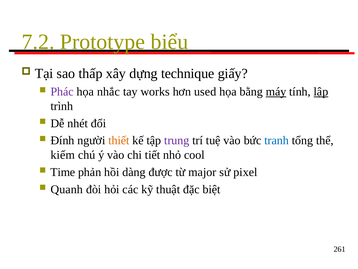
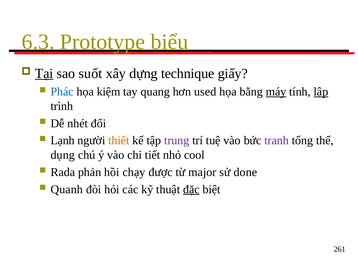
7.2: 7.2 -> 6.3
Tại underline: none -> present
thấp: thấp -> suốt
Phác colour: purple -> blue
nhắc: nhắc -> kiệm
works: works -> quang
Đính: Đính -> Lạnh
tranh colour: blue -> purple
kiếm: kiếm -> dụng
Time: Time -> Rada
dàng: dàng -> chạy
pixel: pixel -> done
đặc underline: none -> present
